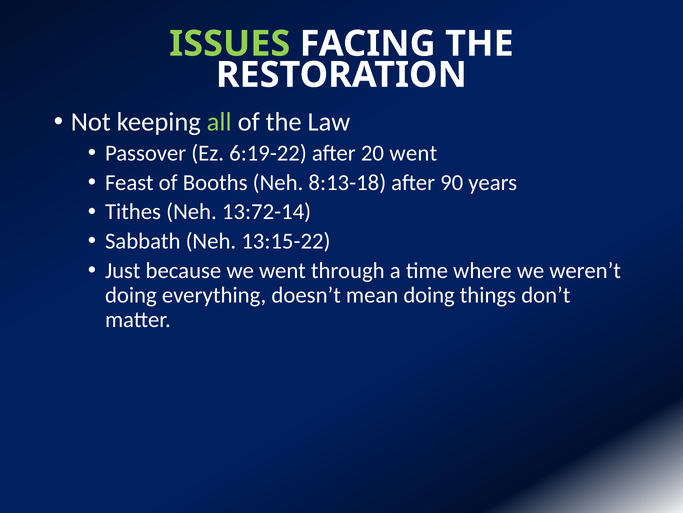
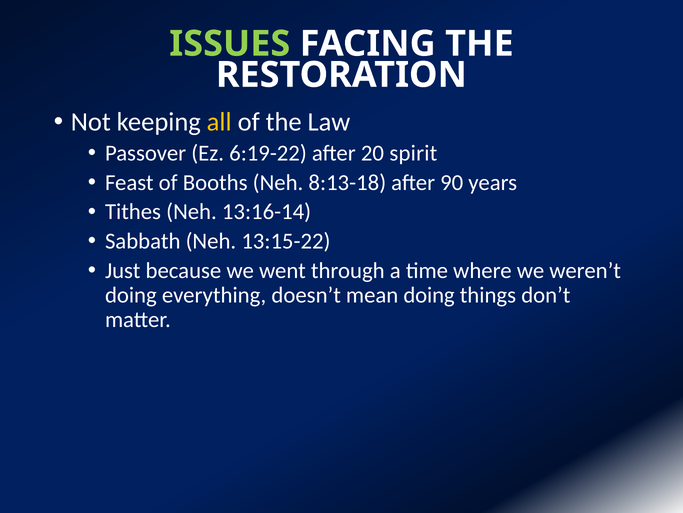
all colour: light green -> yellow
20 went: went -> spirit
13:72-14: 13:72-14 -> 13:16-14
